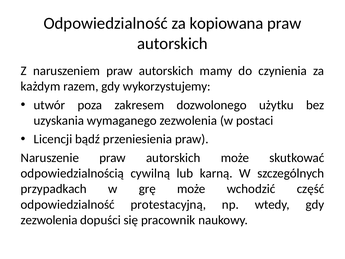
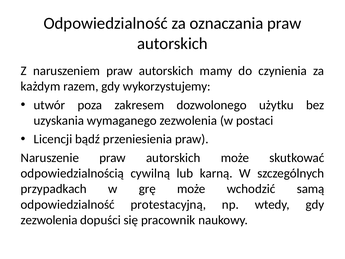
kopiowana: kopiowana -> oznaczania
część: część -> samą
